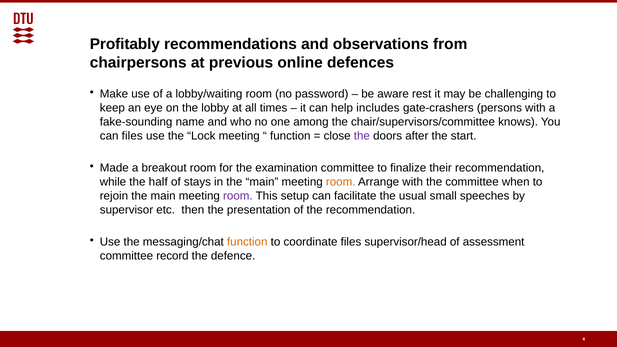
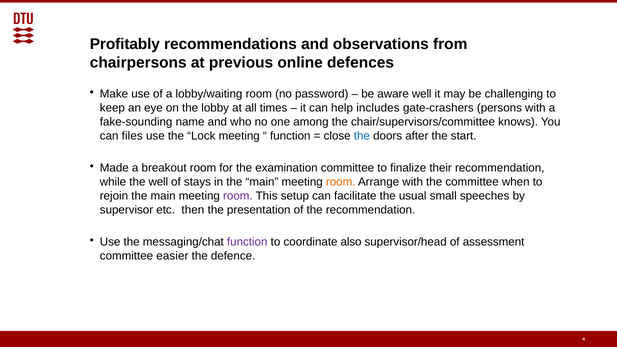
aware rest: rest -> well
the at (362, 136) colour: purple -> blue
the half: half -> well
function at (247, 242) colour: orange -> purple
coordinate files: files -> also
record: record -> easier
